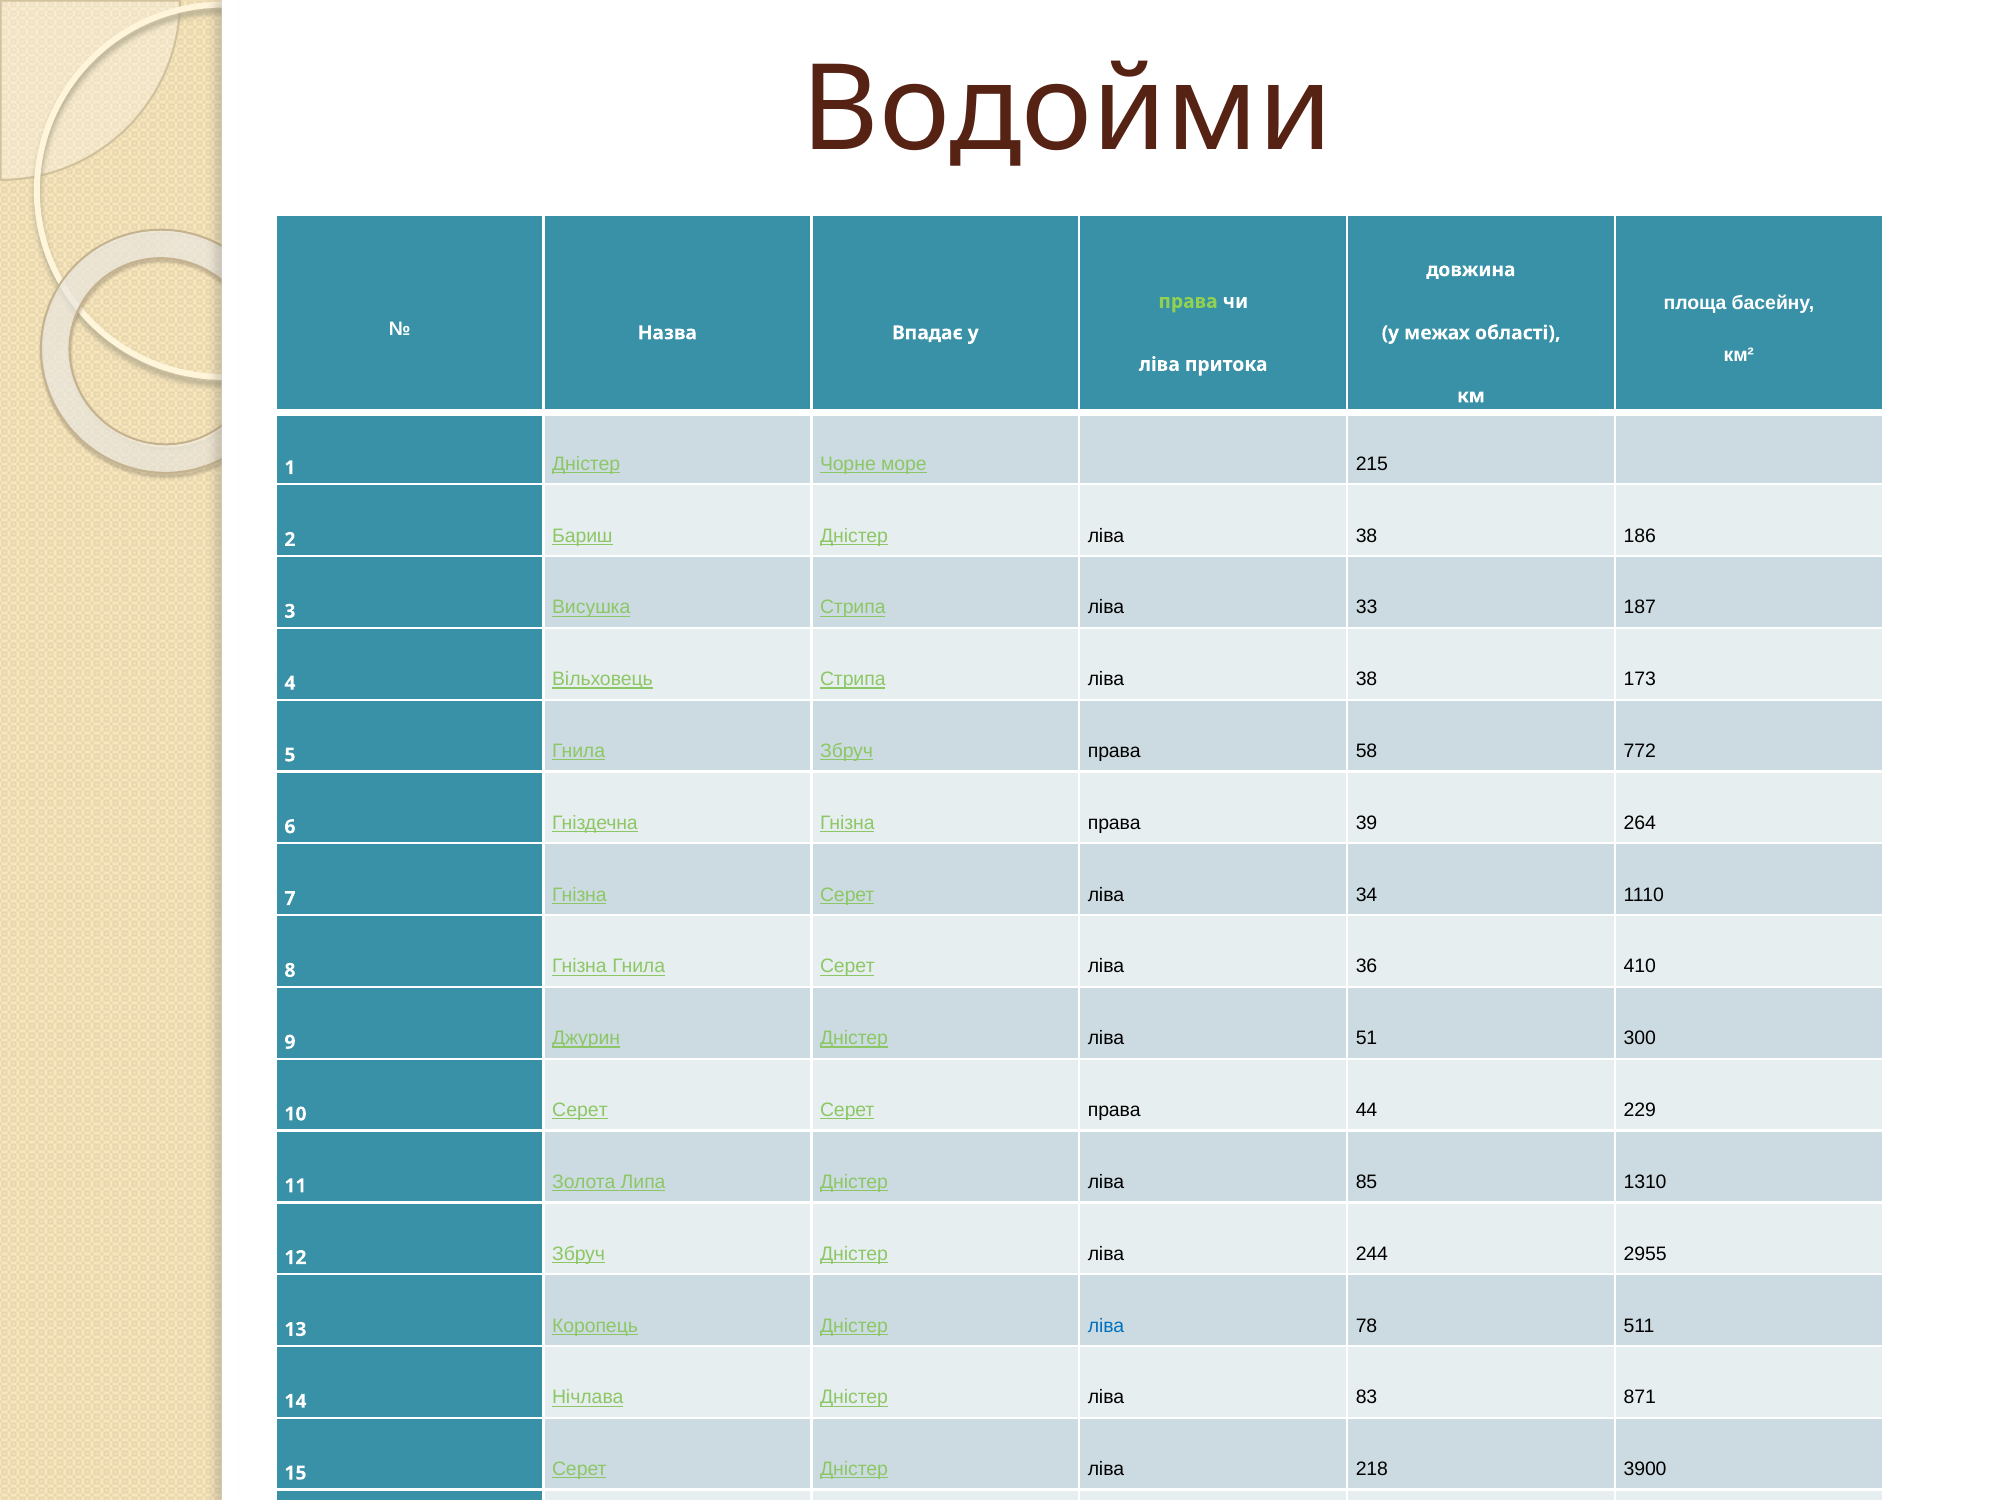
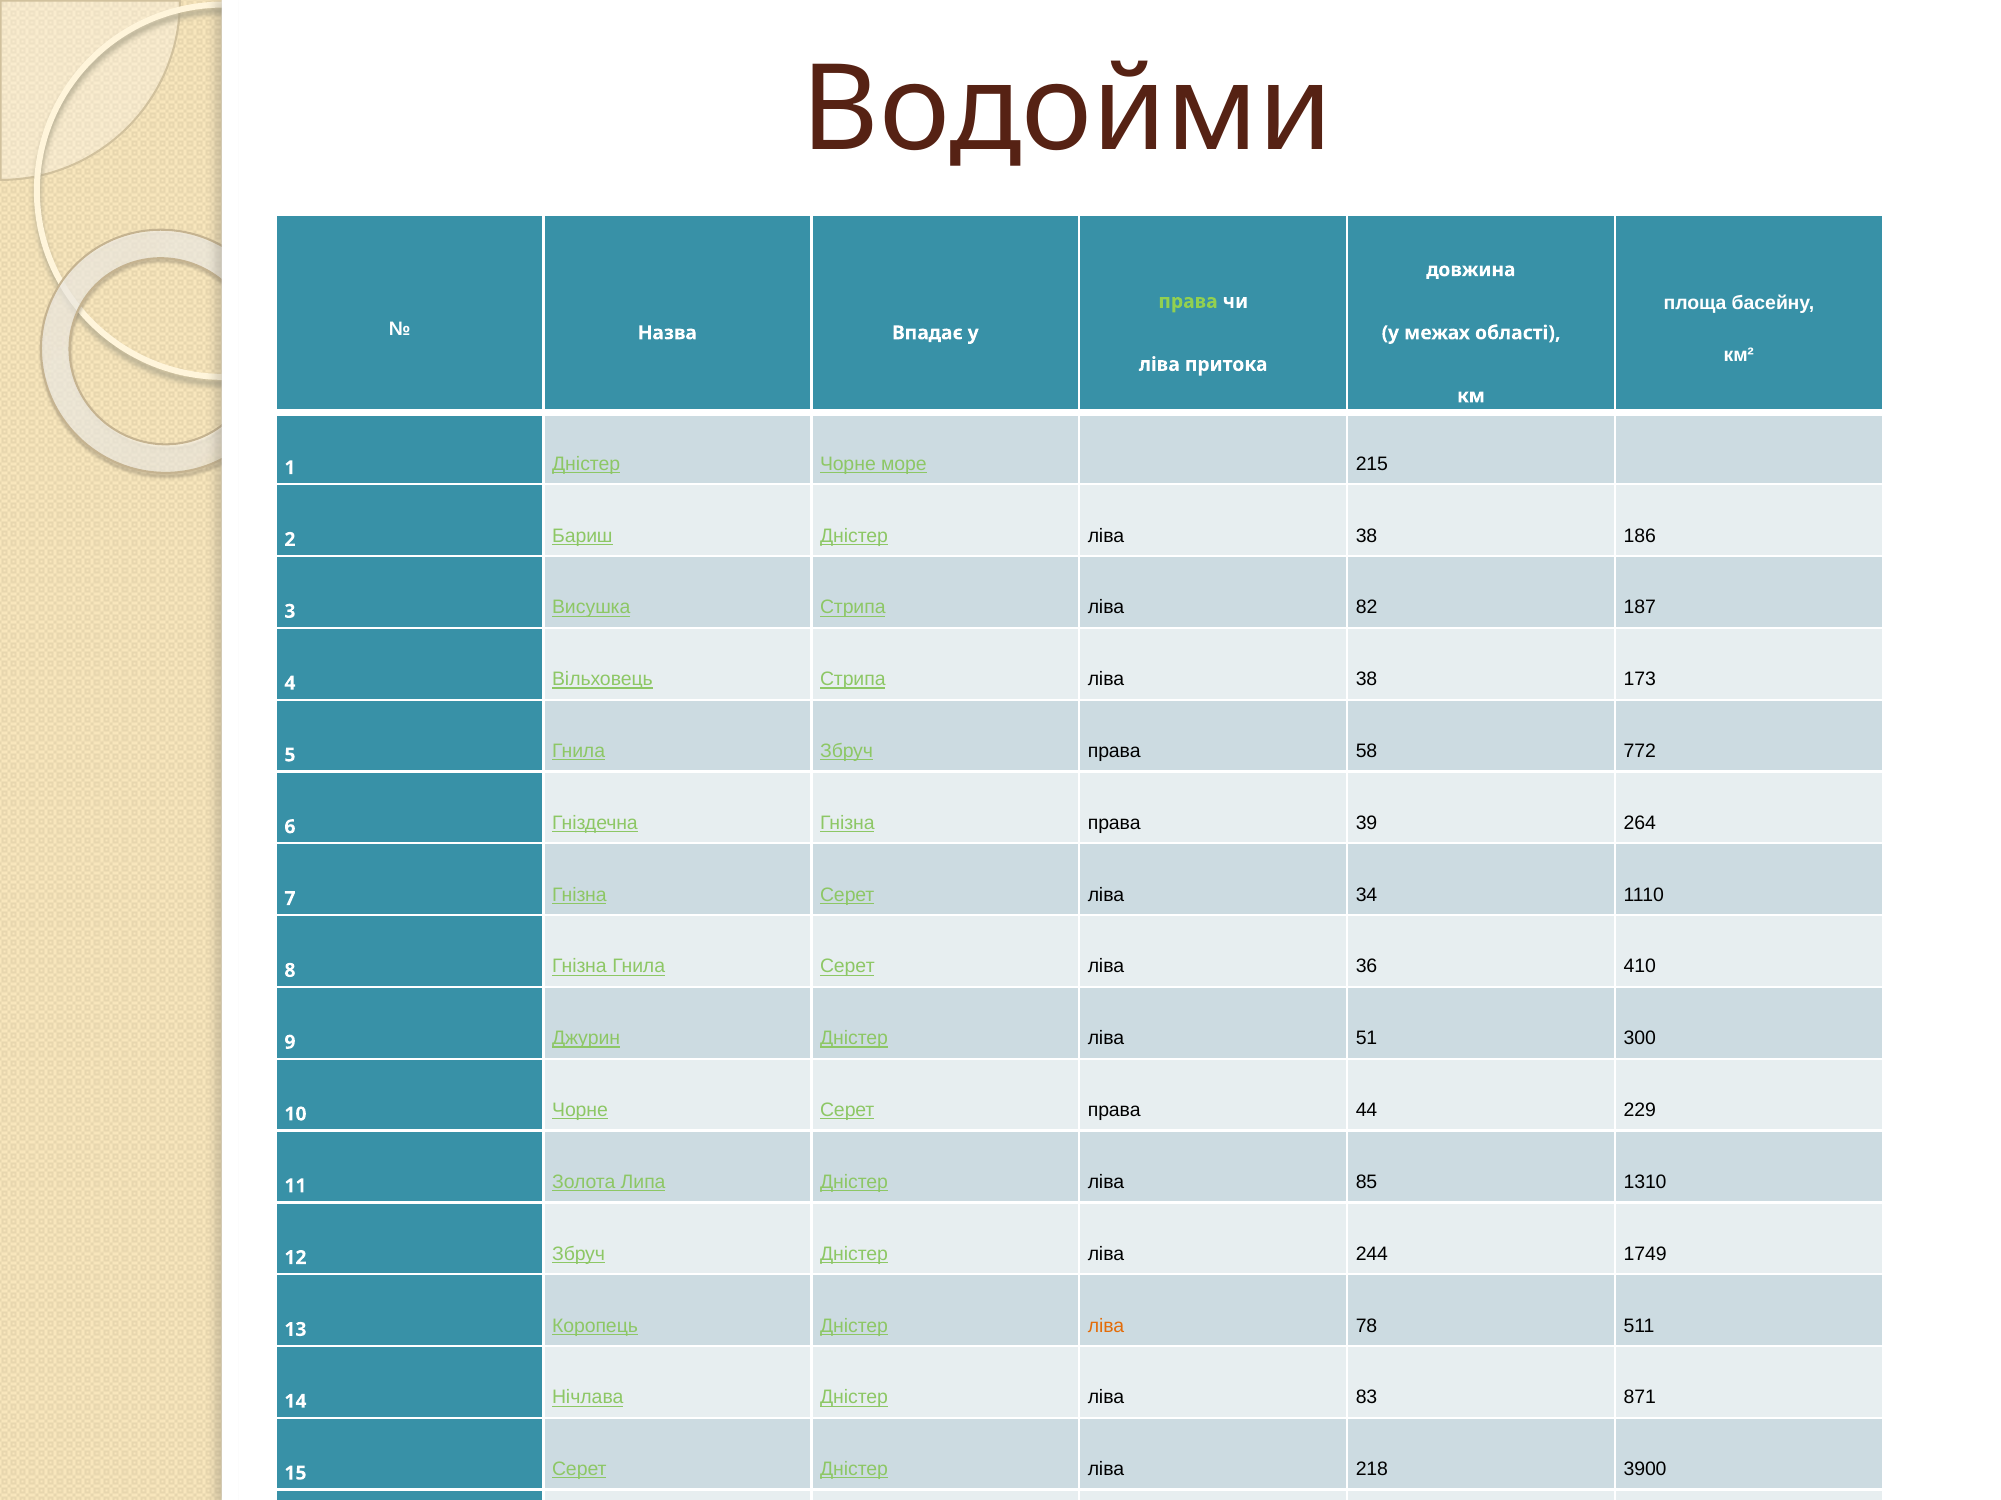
33: 33 -> 82
10 Серет: Серет -> Чорне
2955: 2955 -> 1749
ліва at (1106, 1326) colour: blue -> orange
